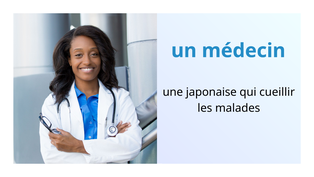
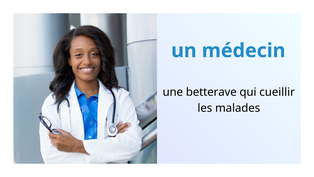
japonaise: japonaise -> betterave
